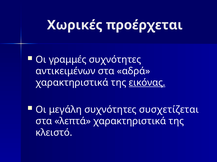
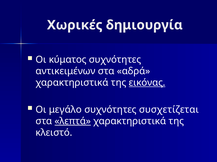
προέρχεται: προέρχεται -> δημιουργία
γραμμές: γραμμές -> κύματος
μεγάλη: μεγάλη -> μεγάλο
λεπτά underline: none -> present
